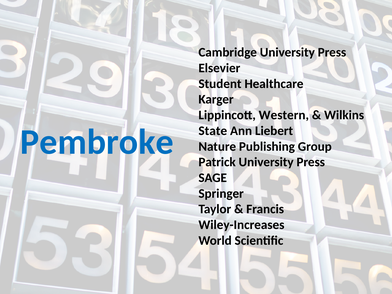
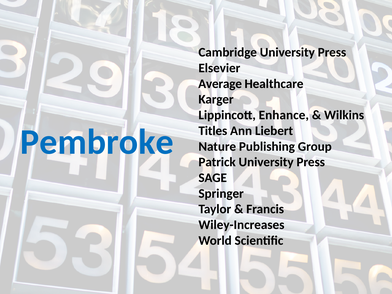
Student: Student -> Average
Western: Western -> Enhance
State: State -> Titles
